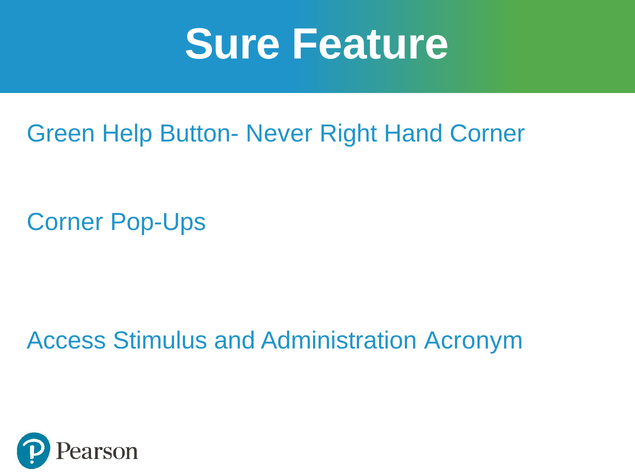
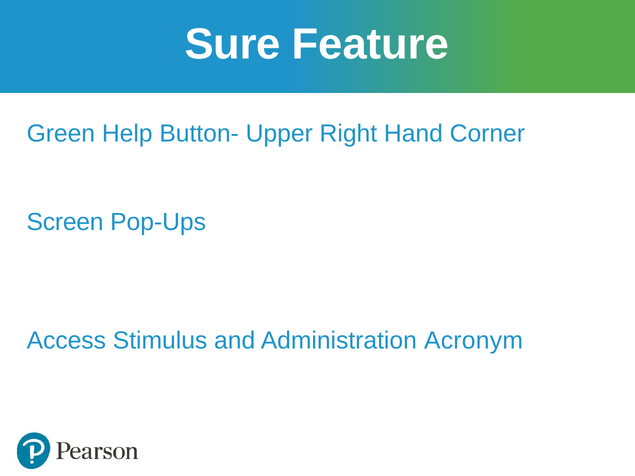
Never: Never -> Upper
Corner at (65, 222): Corner -> Screen
